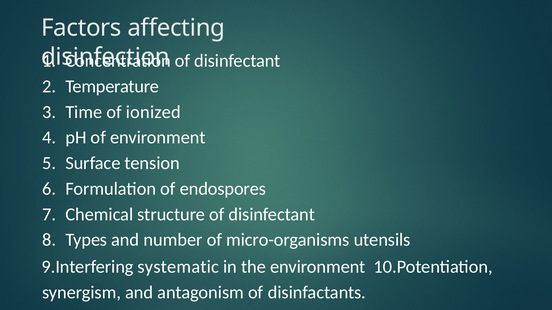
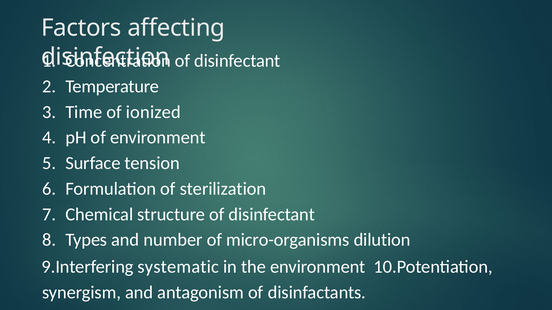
endospores: endospores -> sterilization
utensils: utensils -> dilution
